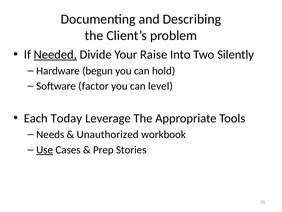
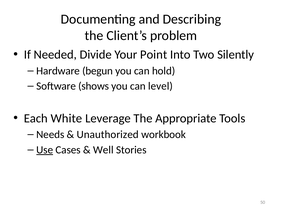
Needed underline: present -> none
Raise: Raise -> Point
factor: factor -> shows
Today: Today -> White
Prep: Prep -> Well
